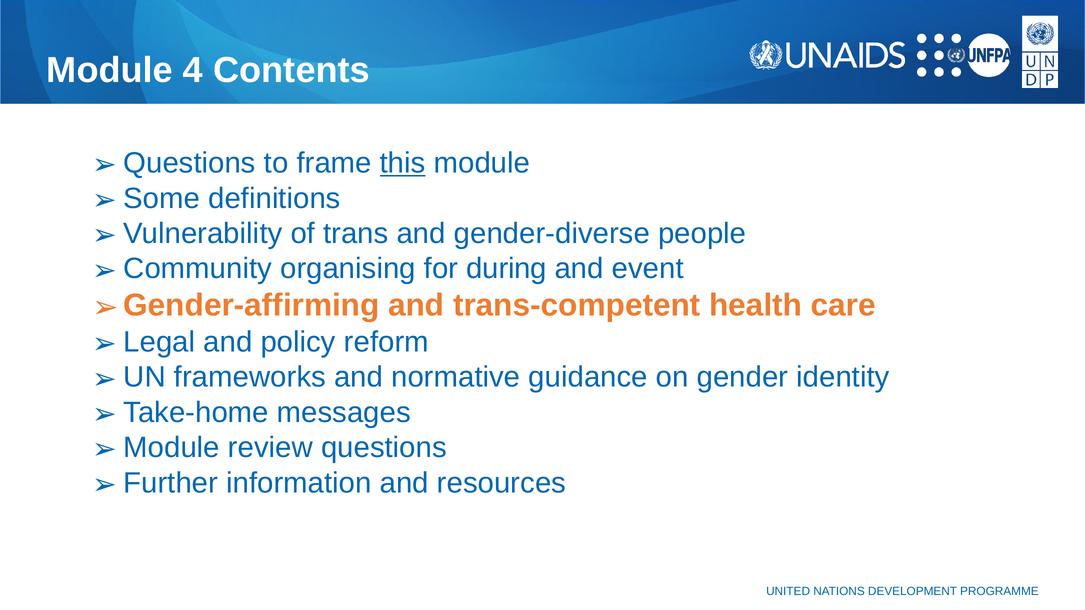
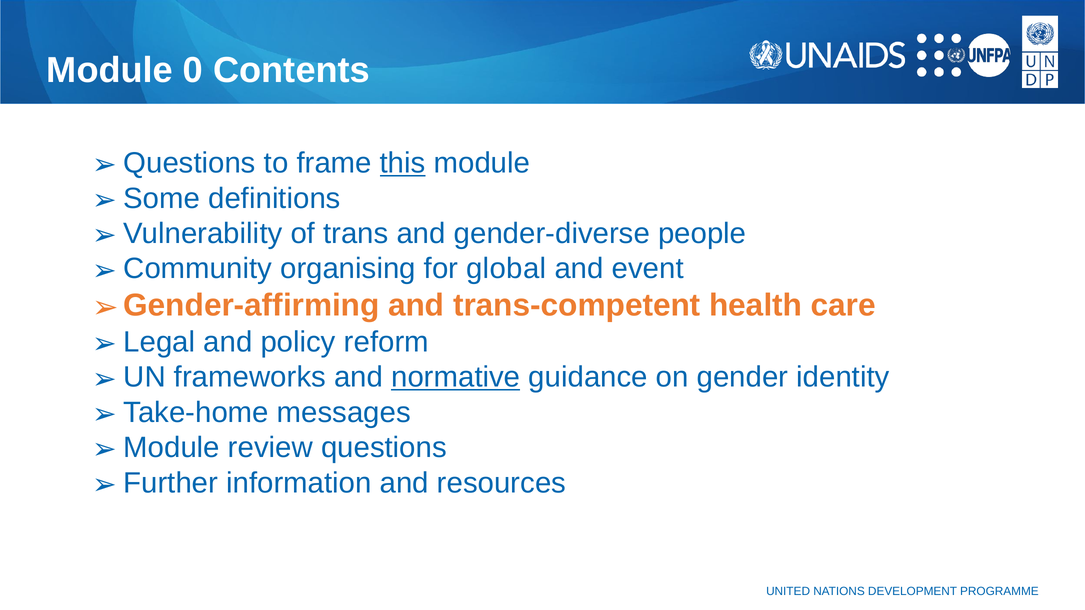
4: 4 -> 0
during: during -> global
normative underline: none -> present
